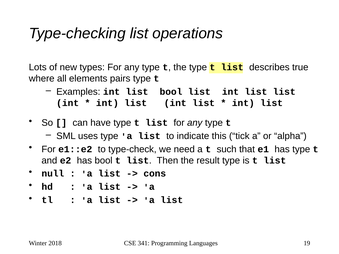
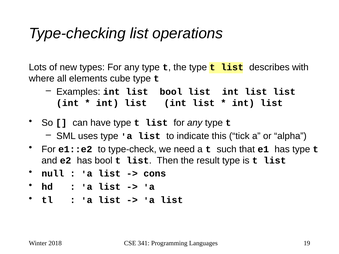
true: true -> with
pairs: pairs -> cube
